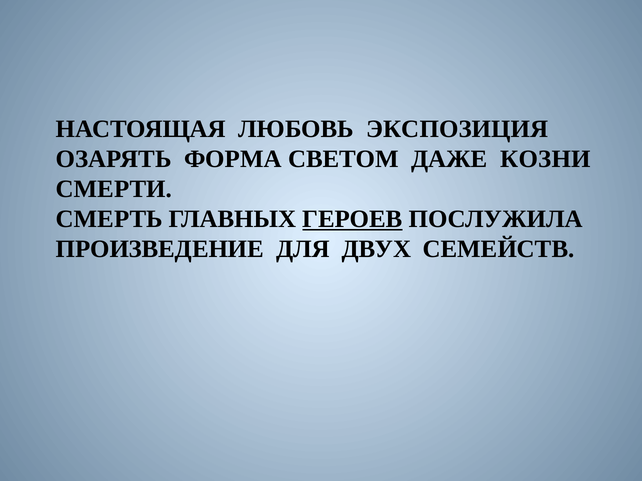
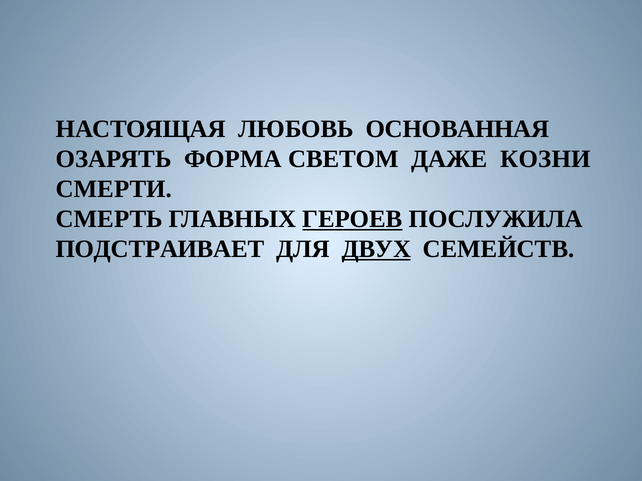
ЭКСПОЗИЦИЯ: ЭКСПОЗИЦИЯ -> ОСНОВАННАЯ
ПРОИЗВЕДЕНИЕ: ПРОИЗВЕДЕНИЕ -> ПОДСТРАИВАЕТ
ДВУХ underline: none -> present
